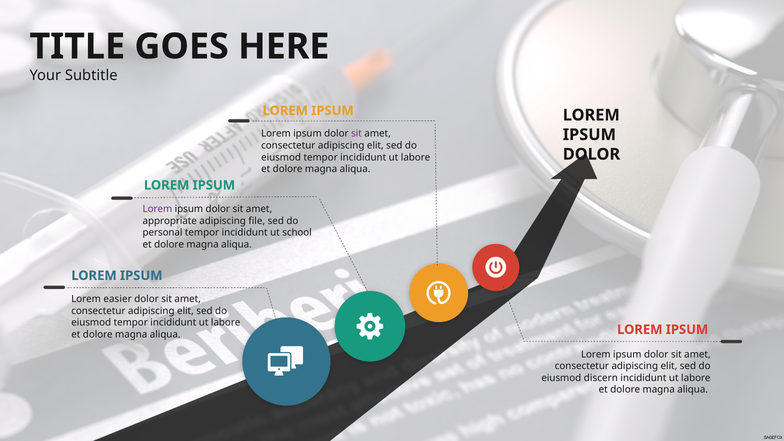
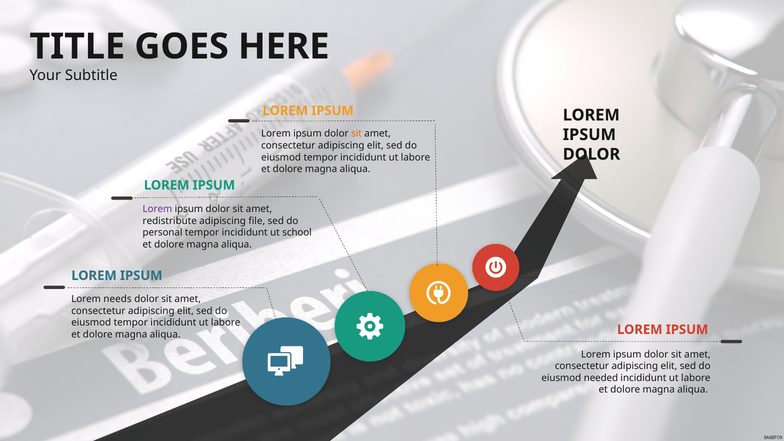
sit at (357, 134) colour: purple -> orange
appropriate: appropriate -> redistribute
easier: easier -> needs
discern: discern -> needed
